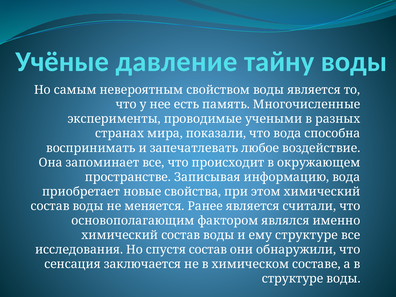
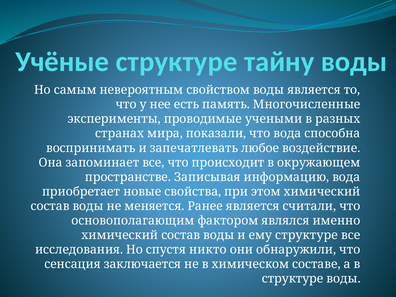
Учёные давление: давление -> структуре
спустя состав: состав -> никто
